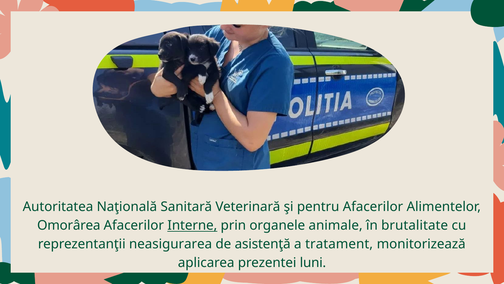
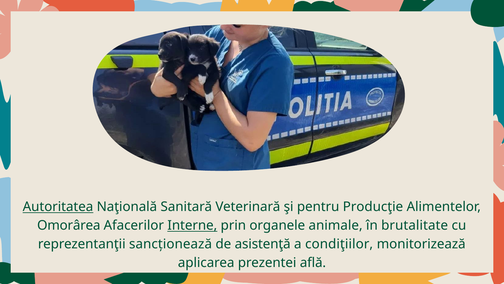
Autoritatea underline: none -> present
pentru Afacerilor: Afacerilor -> Producţie
neasigurarea: neasigurarea -> sancționează
tratament: tratament -> condiţiilor
luni: luni -> află
